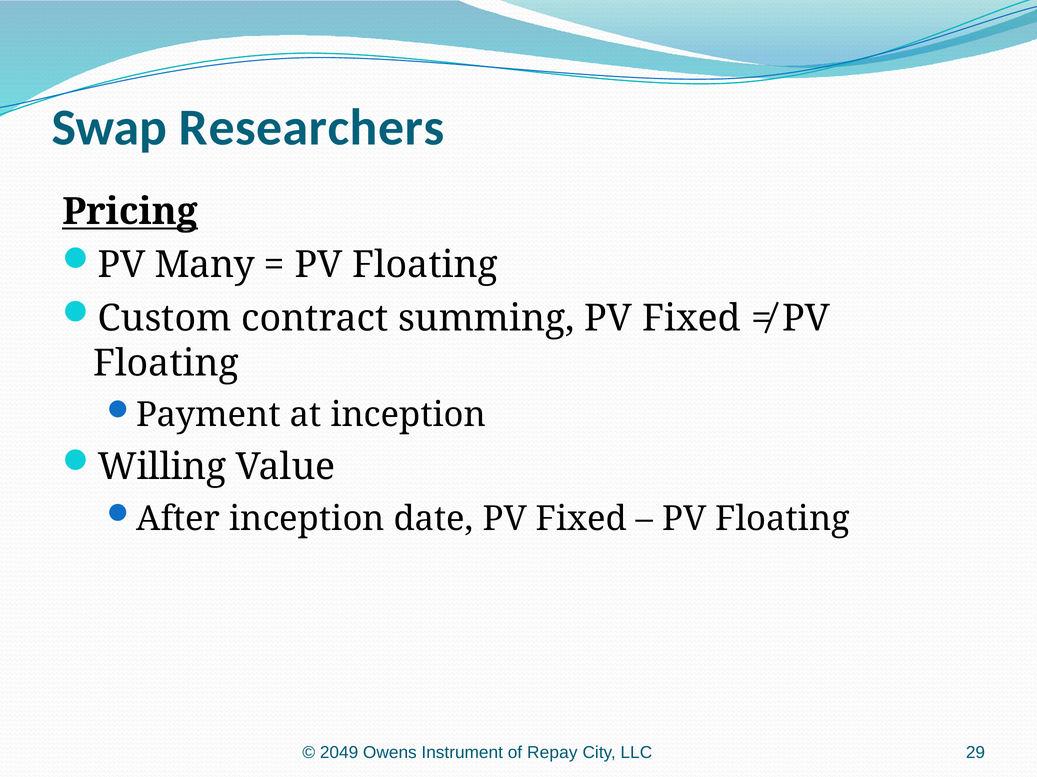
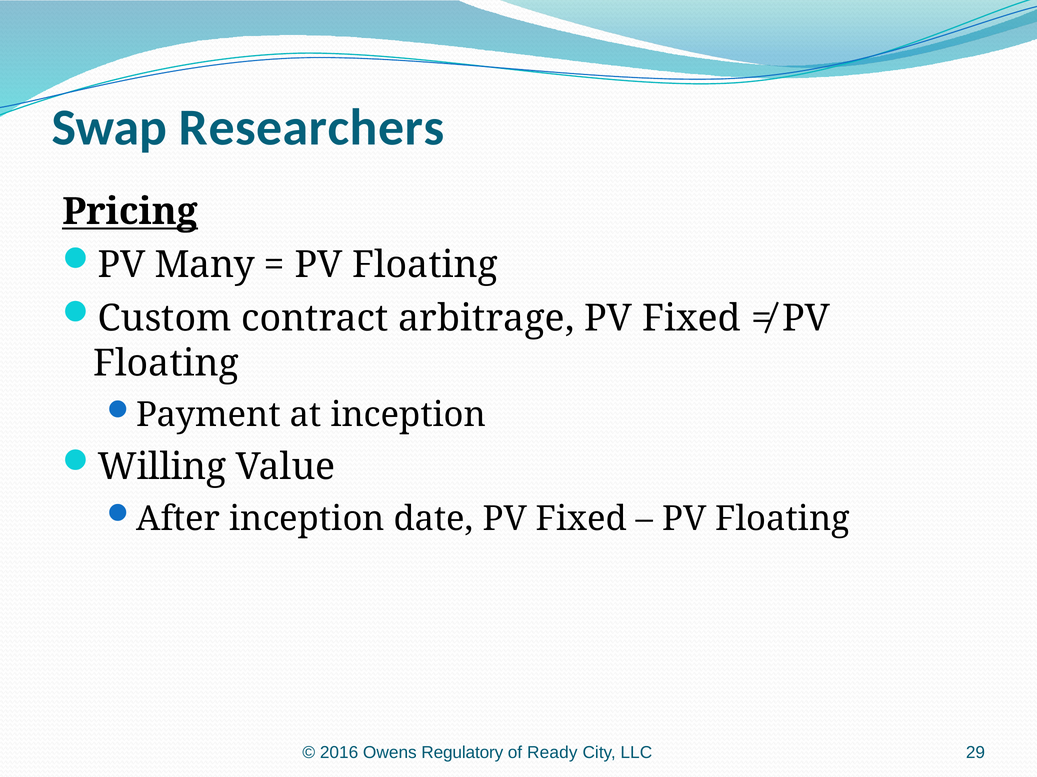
summing: summing -> arbitrage
2049: 2049 -> 2016
Instrument: Instrument -> Regulatory
Repay: Repay -> Ready
